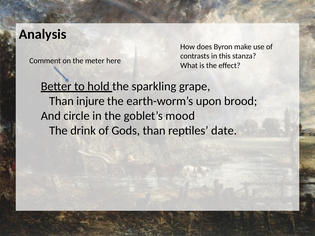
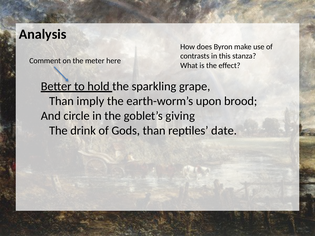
injure: injure -> imply
mood: mood -> giving
